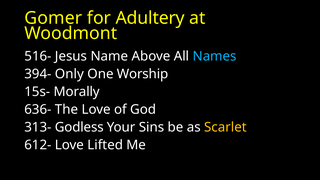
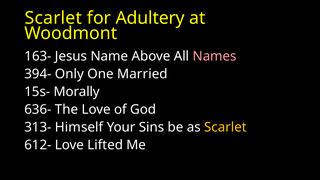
Gomer at (53, 18): Gomer -> Scarlet
516-: 516- -> 163-
Names colour: light blue -> pink
Worship: Worship -> Married
Godless: Godless -> Himself
